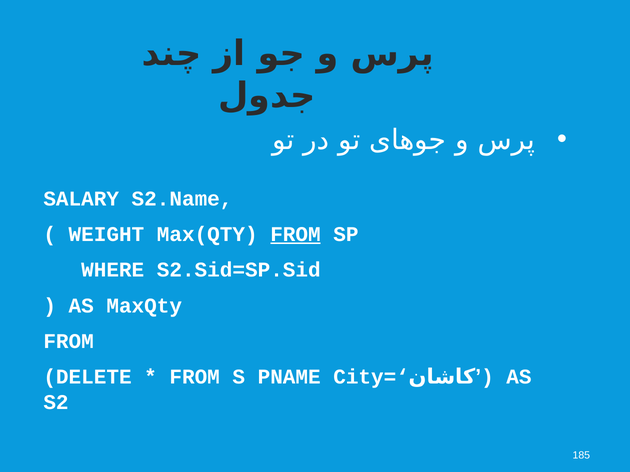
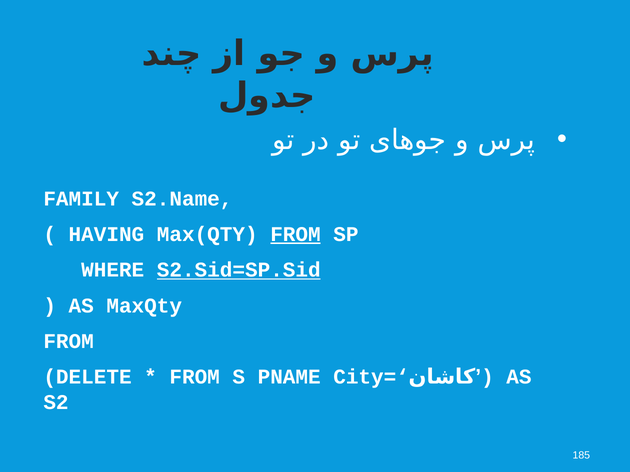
SALARY: SALARY -> FAMILY
WEIGHT: WEIGHT -> HAVING
S2.Sid=SP.Sid underline: none -> present
